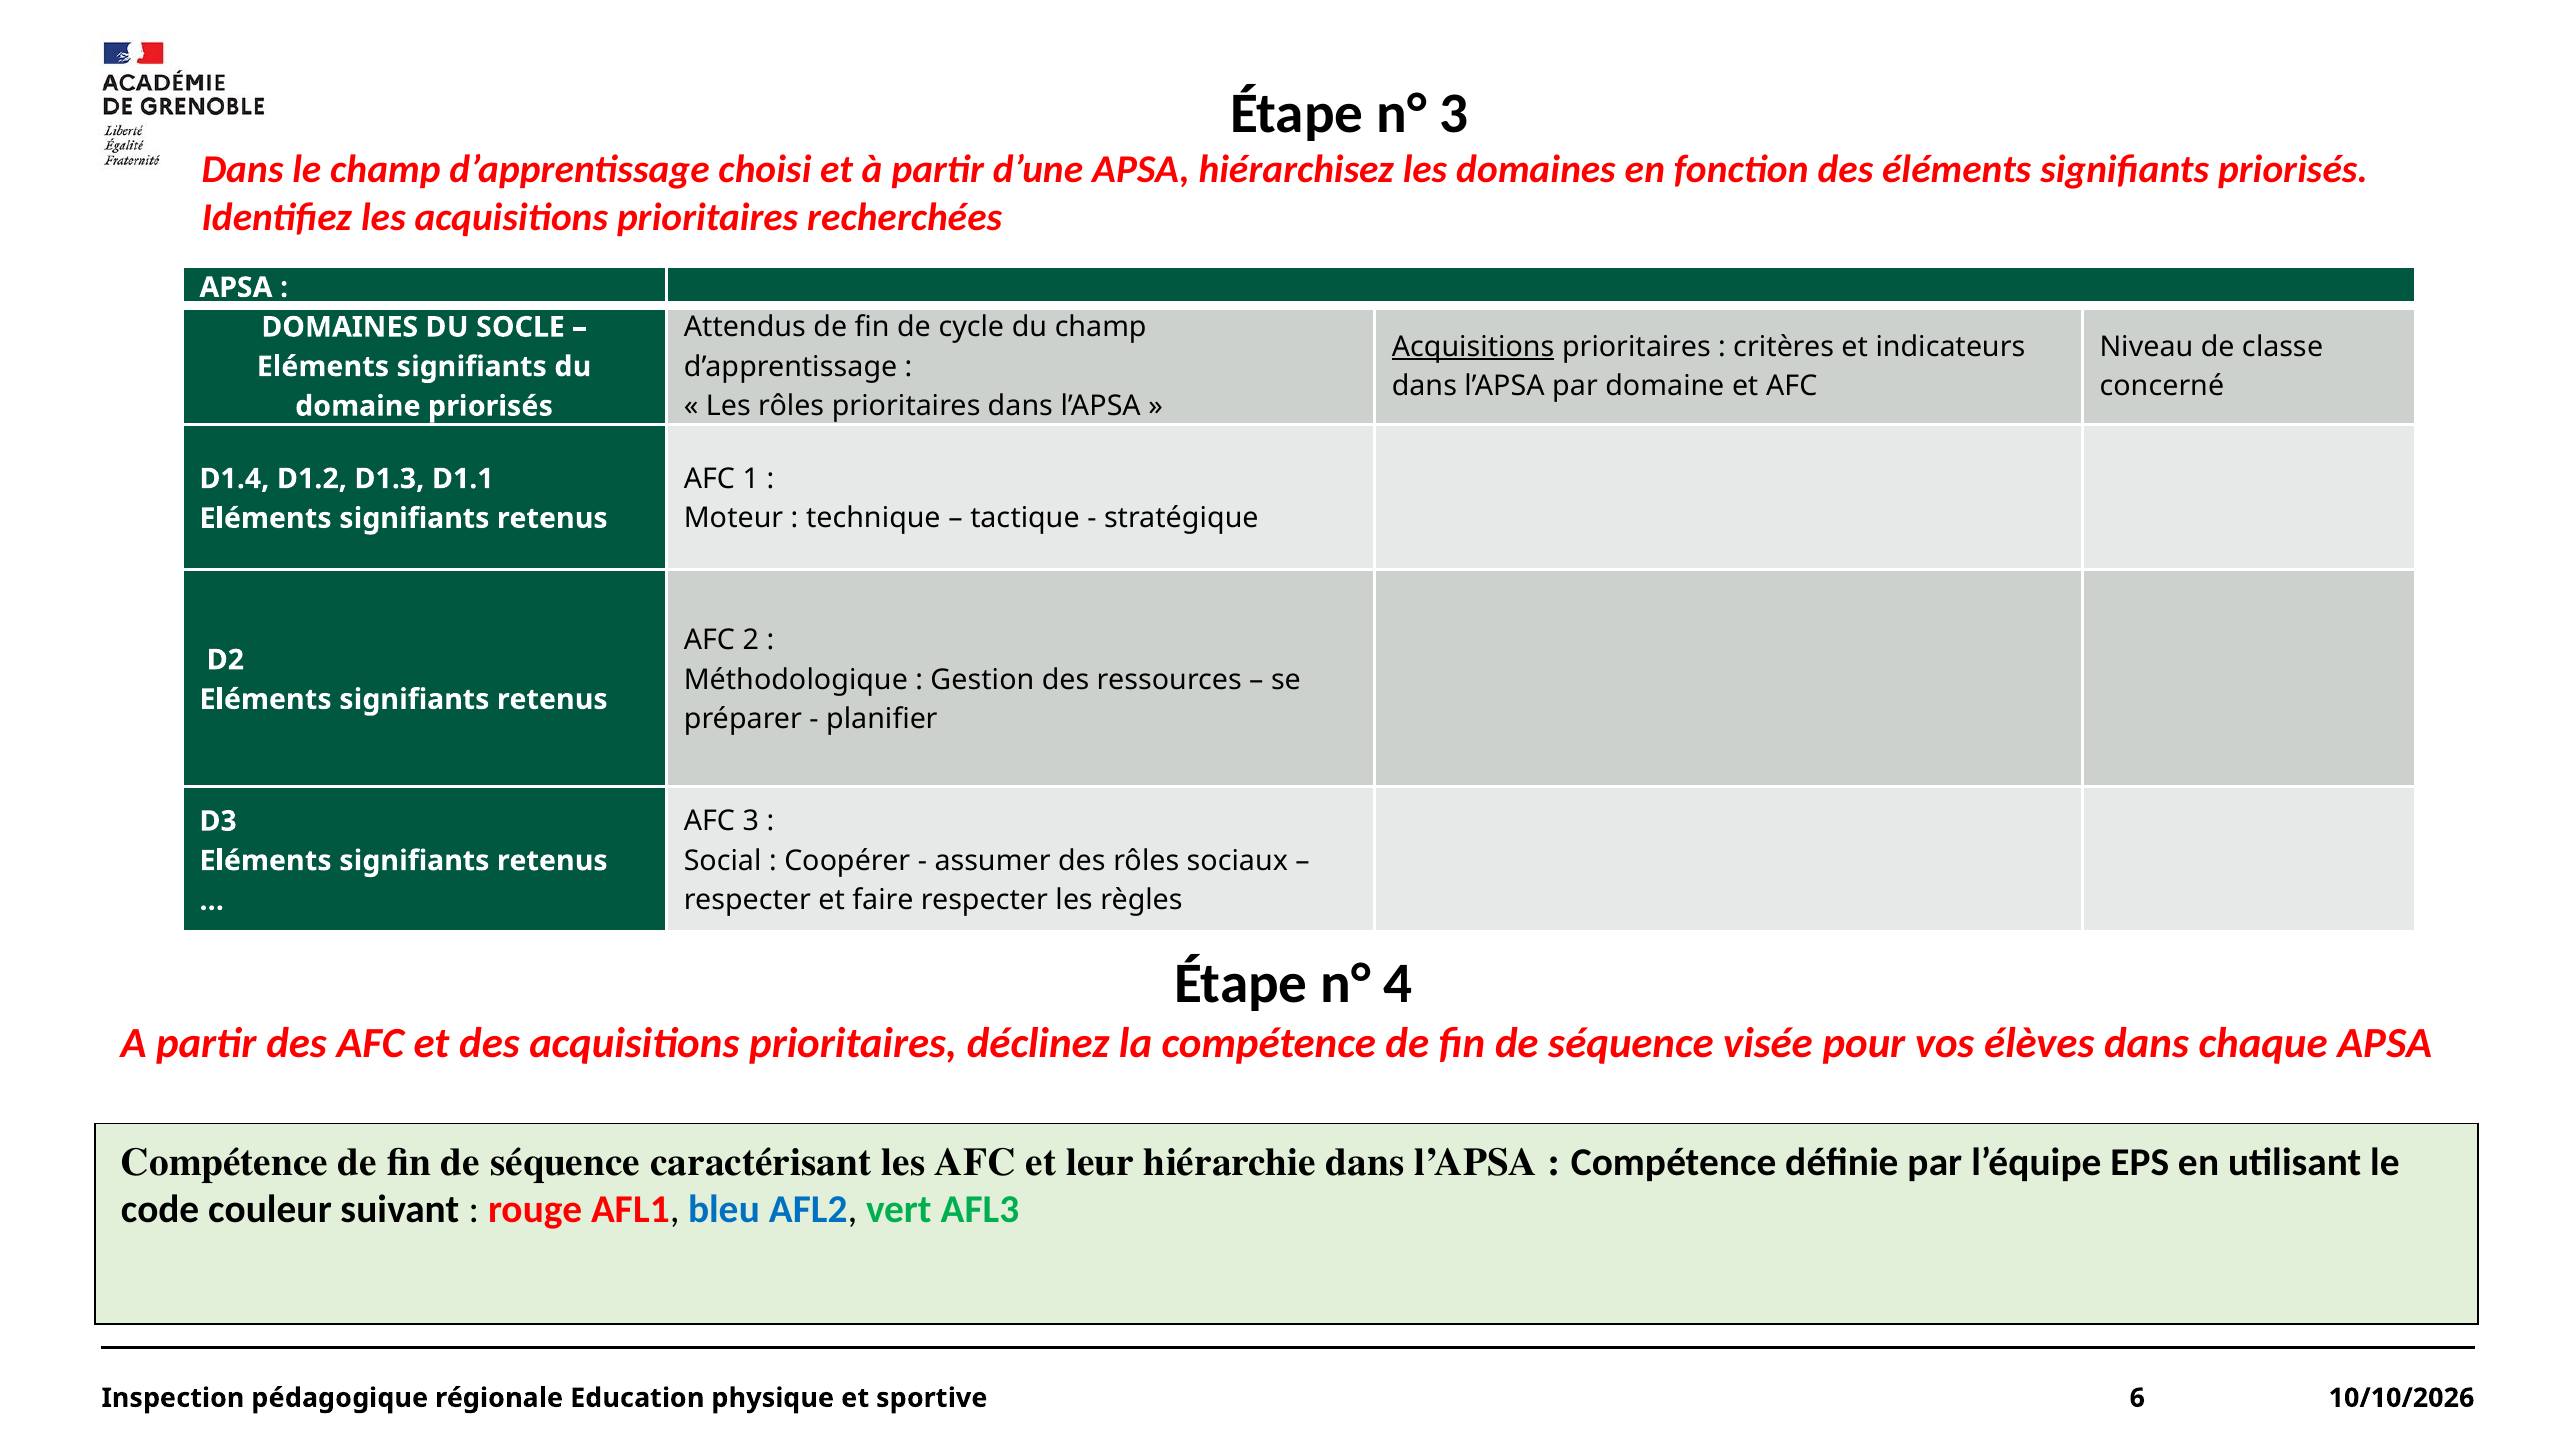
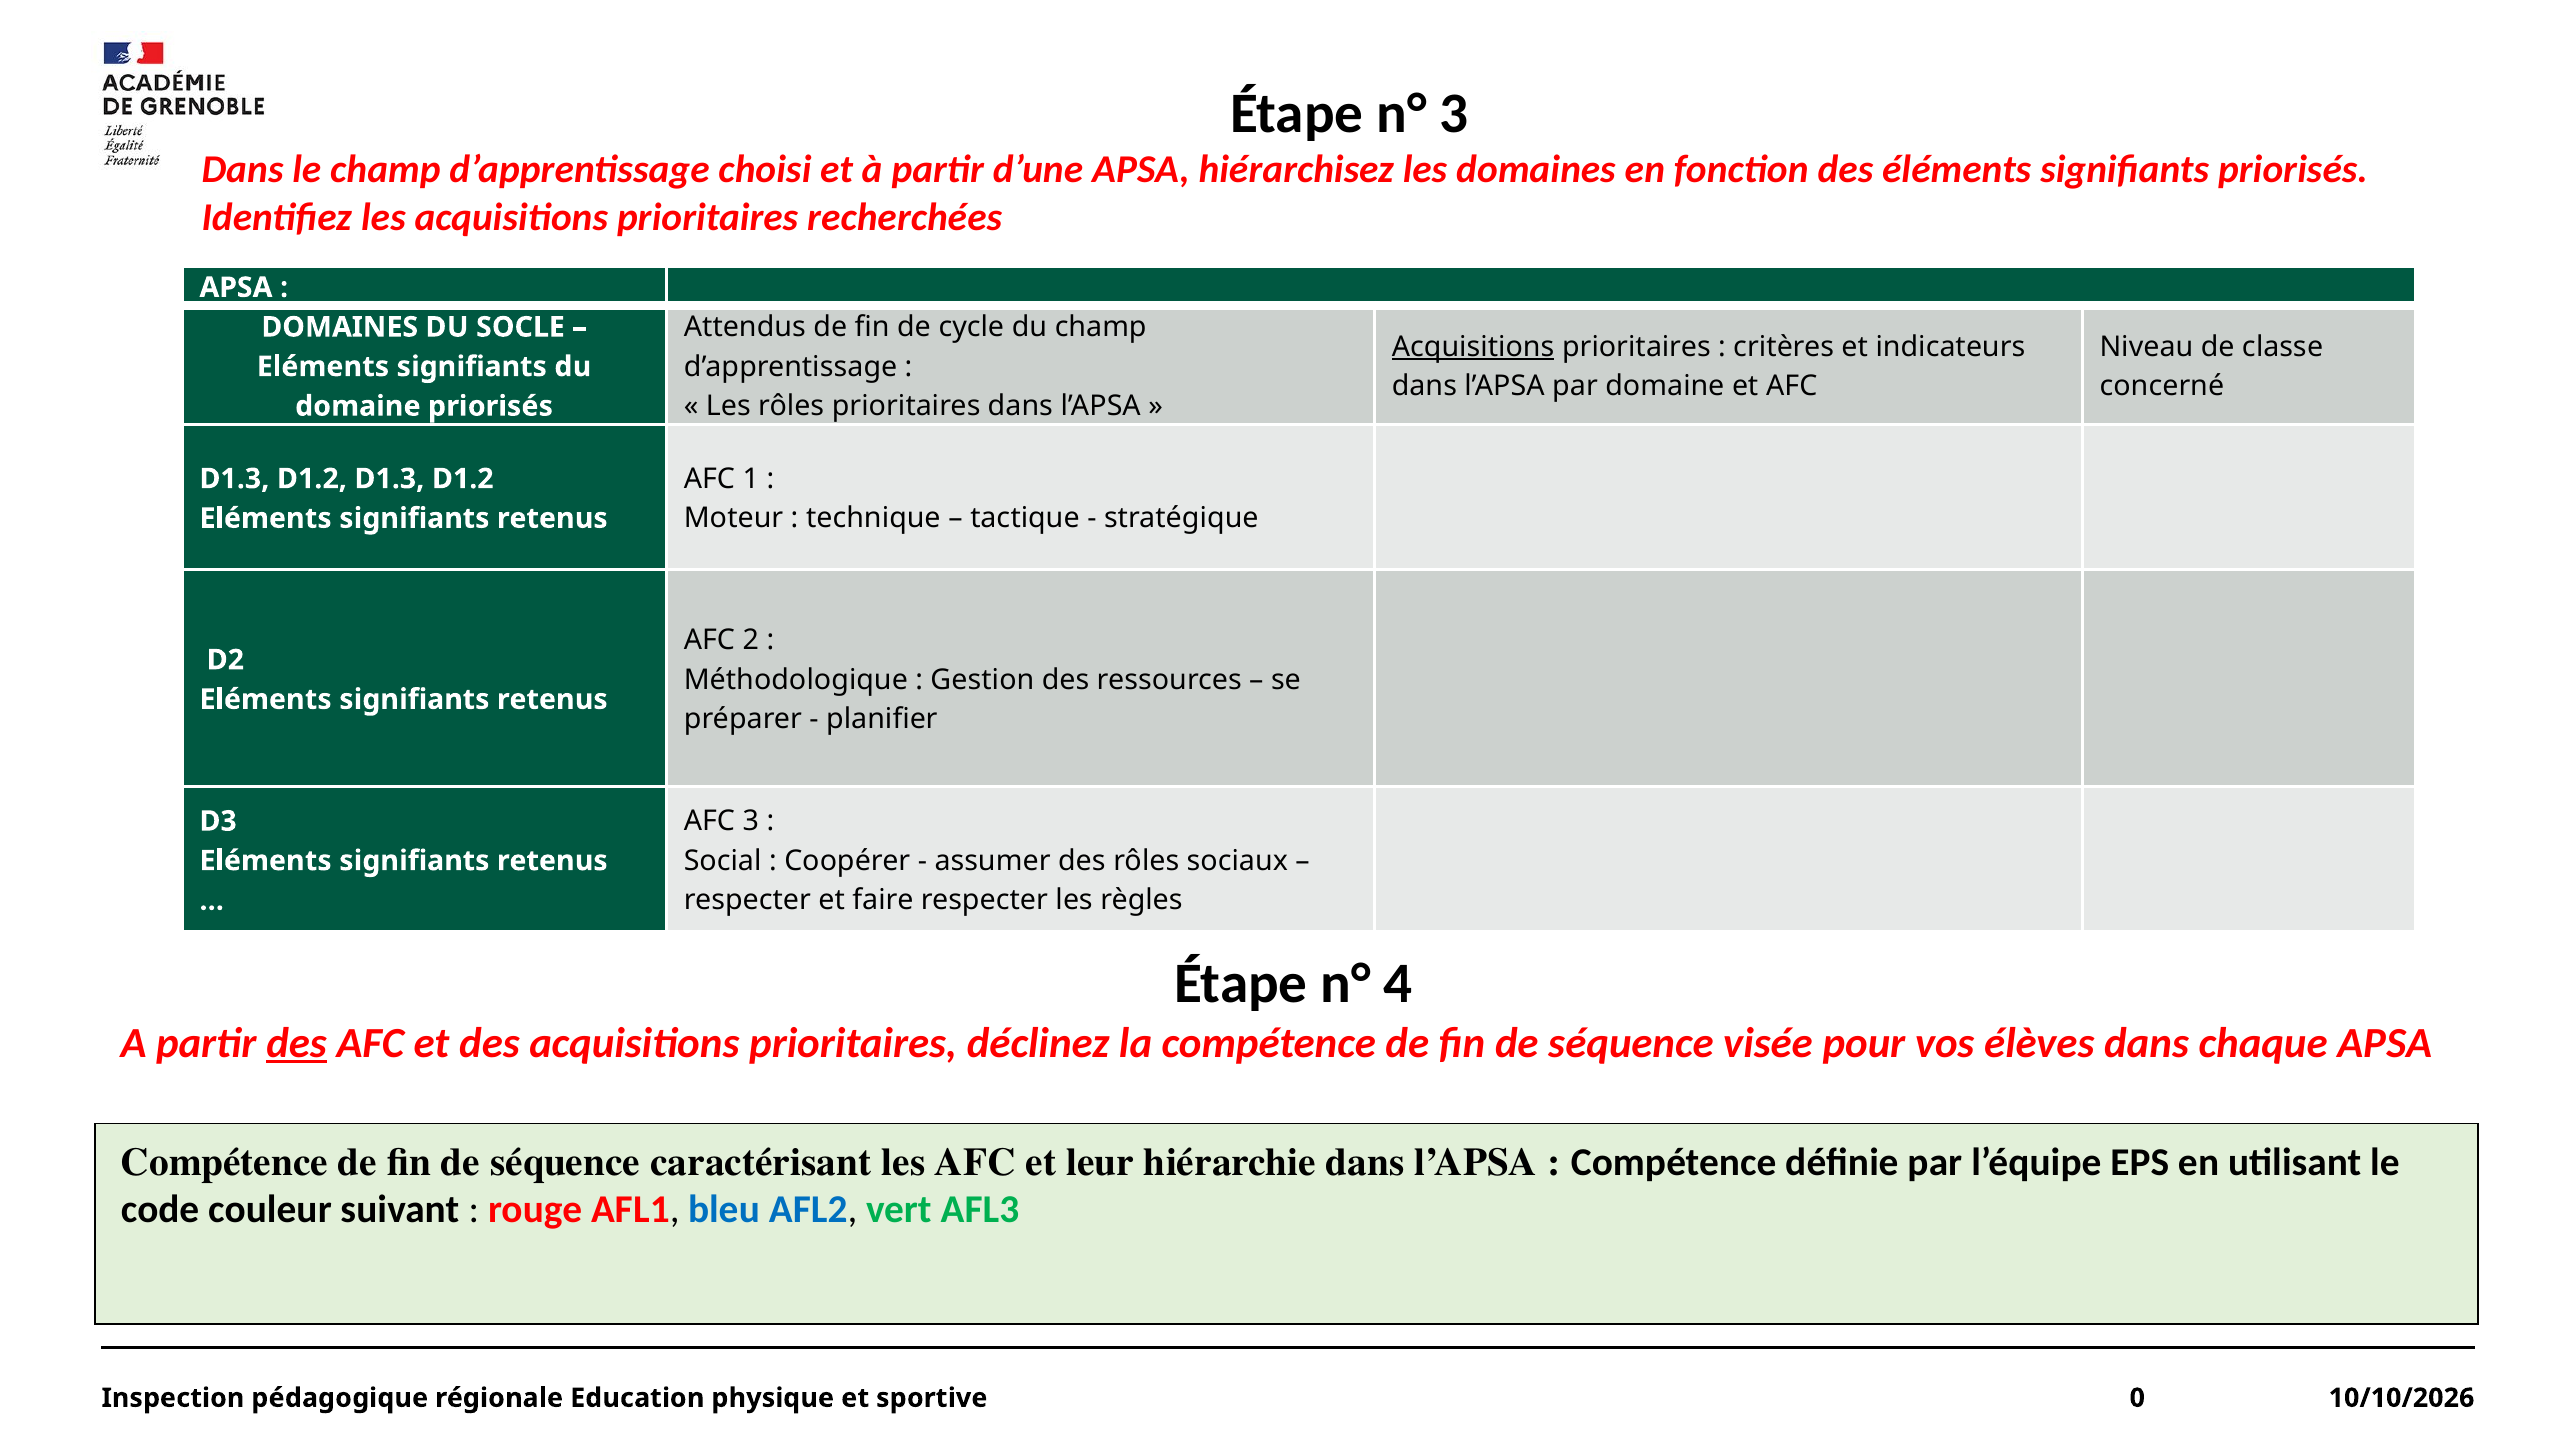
D1.4 at (234, 479): D1.4 -> D1.3
D1.2 D1.3 D1.1: D1.1 -> D1.2
des at (297, 1043) underline: none -> present
6: 6 -> 0
